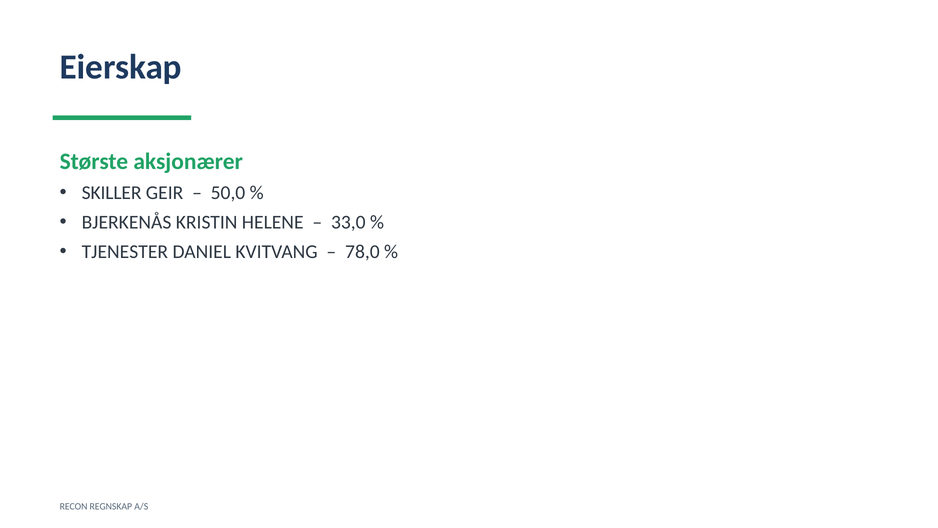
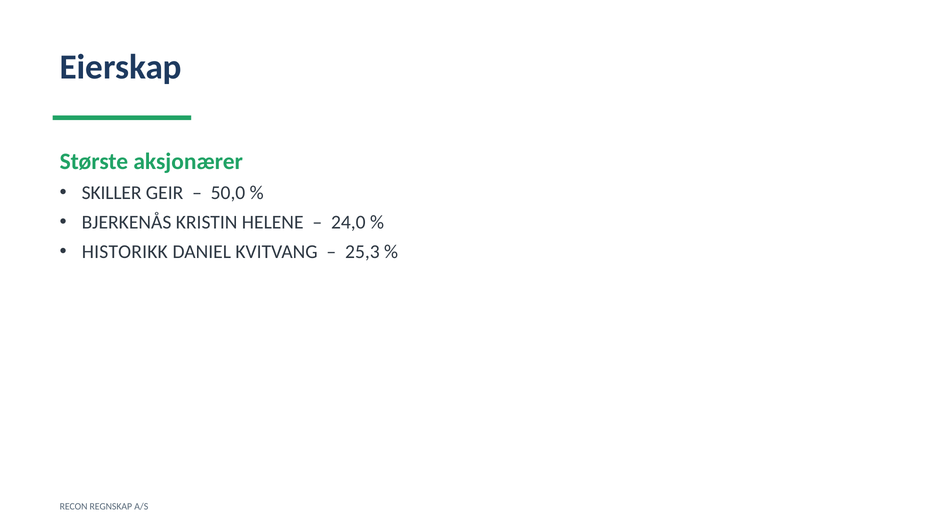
33,0: 33,0 -> 24,0
TJENESTER: TJENESTER -> HISTORIKK
78,0: 78,0 -> 25,3
